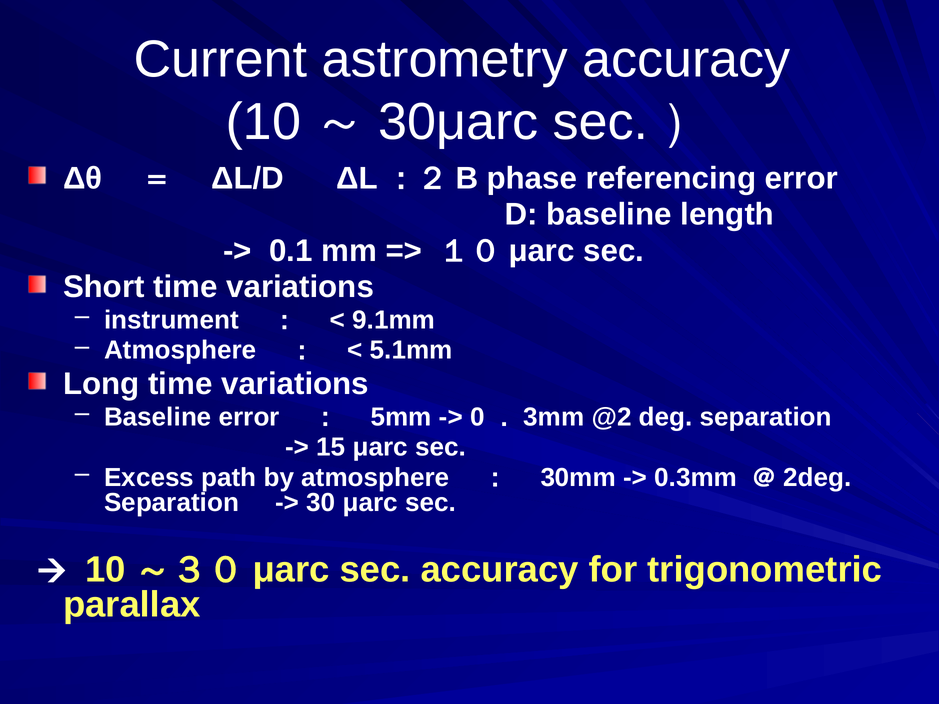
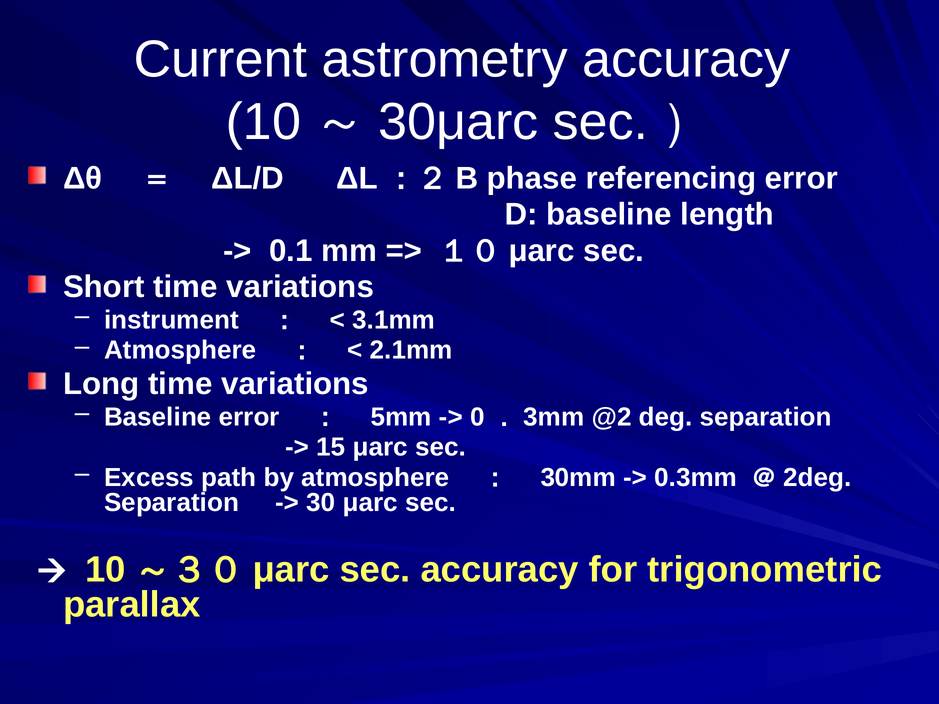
9.1mm: 9.1mm -> 3.1mm
5.1mm: 5.1mm -> 2.1mm
